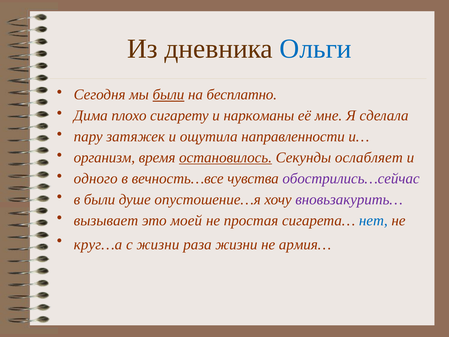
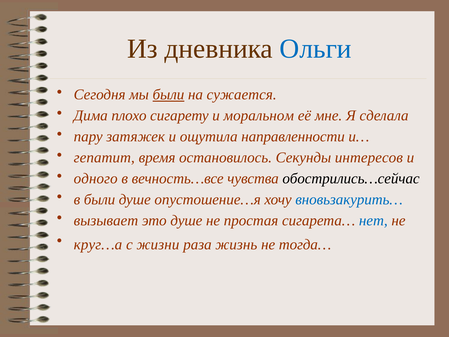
бесплатно: бесплатно -> сужается
наркоманы: наркоманы -> моральном
организм: организм -> гепатит
остановилось underline: present -> none
ослабляет: ослабляет -> интересов
обострились…сейчас colour: purple -> black
вновьзакурить… colour: purple -> blue
это моей: моей -> душе
раза жизни: жизни -> жизнь
армия…: армия… -> тогда…
